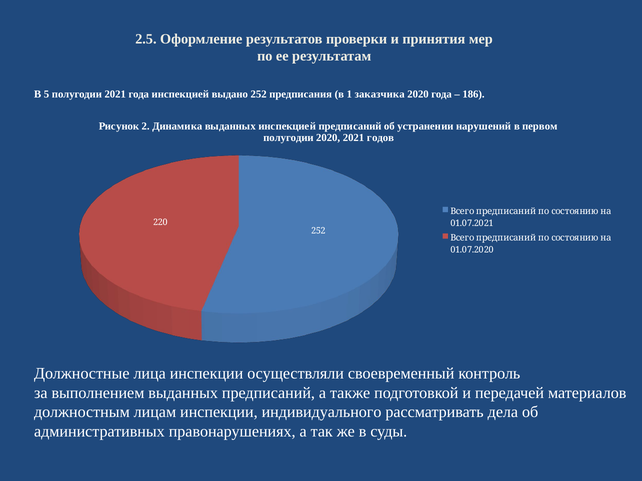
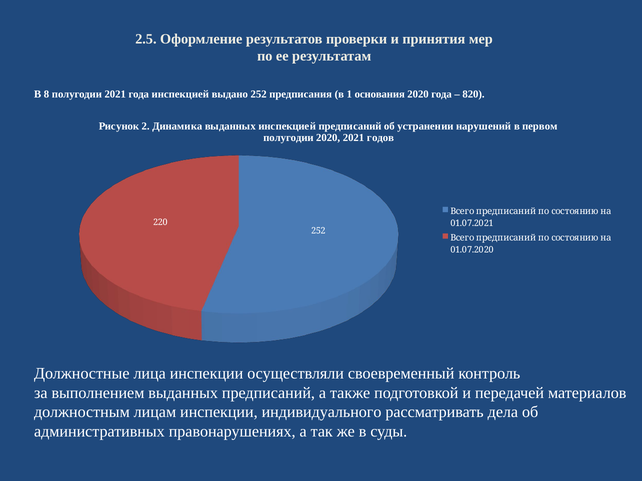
5: 5 -> 8
заказчика: заказчика -> основания
186: 186 -> 820
